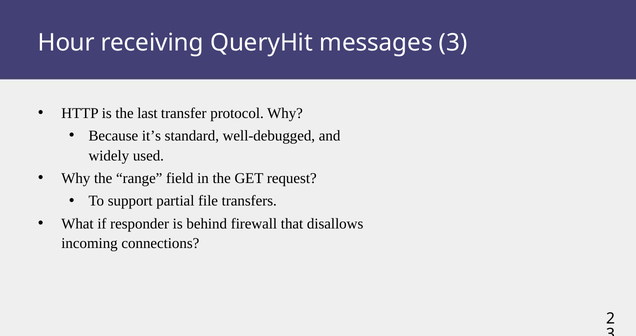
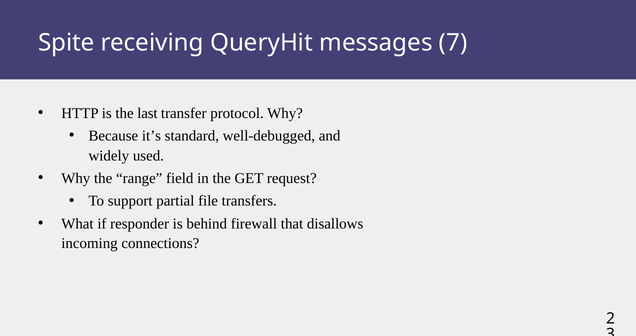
Hour: Hour -> Spite
messages 3: 3 -> 7
